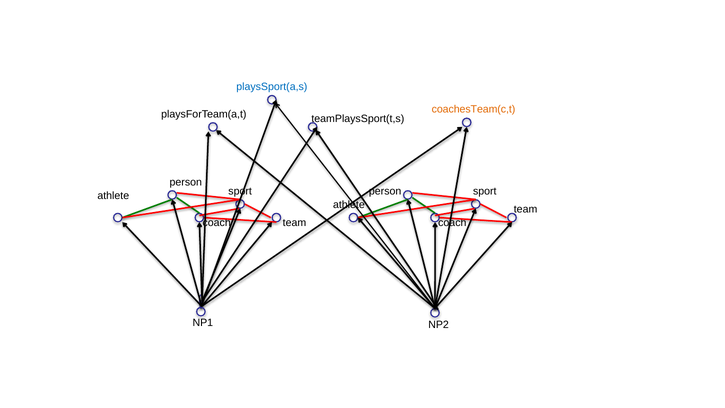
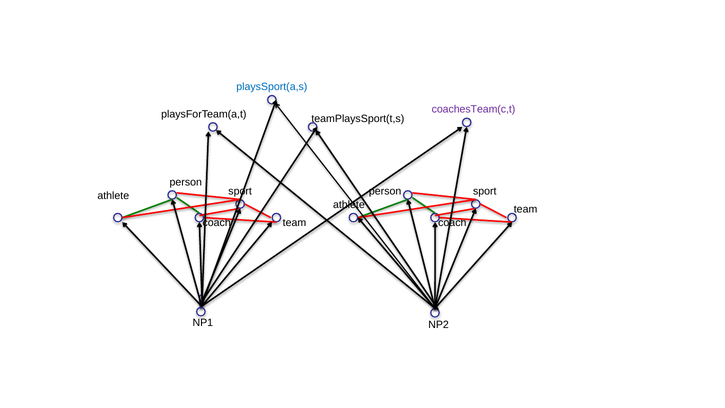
coachesTeam(c,t colour: orange -> purple
